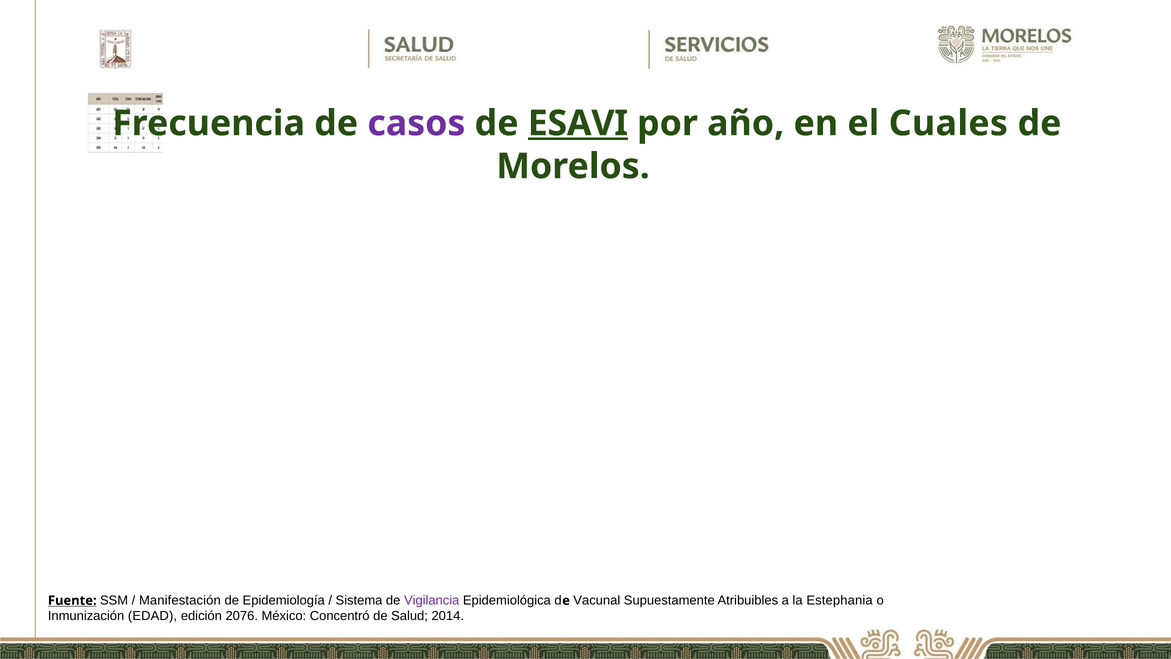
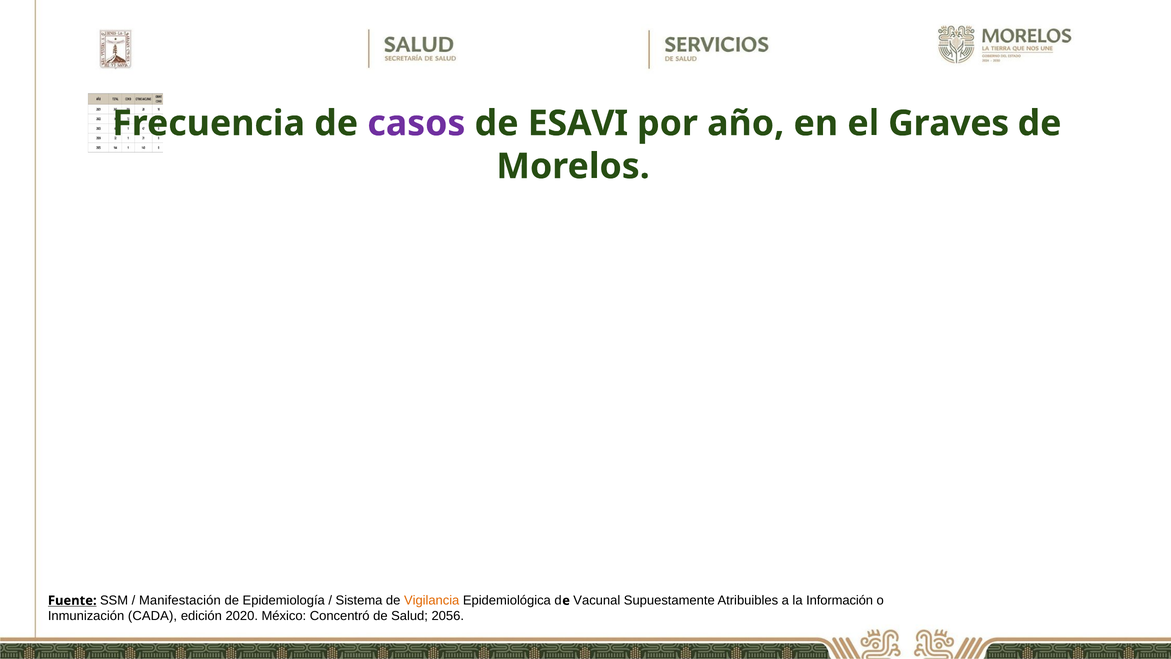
ESAVI underline: present -> none
Cuales: Cuales -> Graves
Vigilancia colour: purple -> orange
Estephania: Estephania -> Información
EDAD: EDAD -> CADA
2076: 2076 -> 2020
2014: 2014 -> 2056
